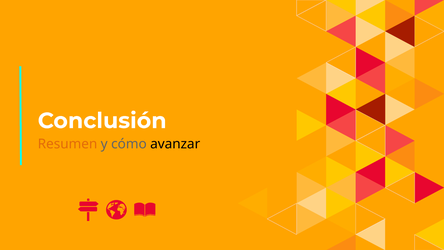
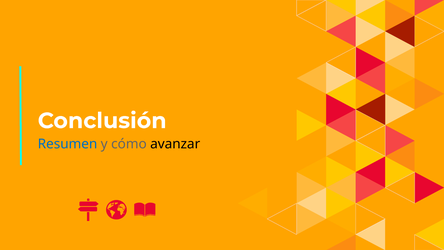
Resumen colour: orange -> blue
